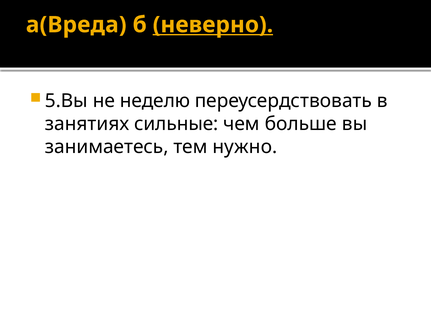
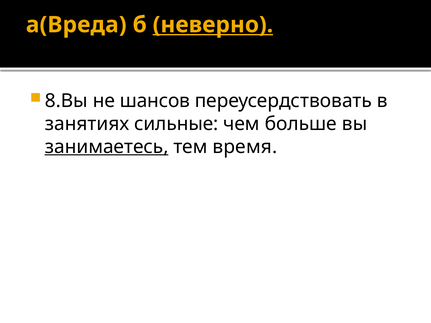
5.Вы: 5.Вы -> 8.Вы
неделю: неделю -> шансов
занимаетесь underline: none -> present
нужно: нужно -> время
